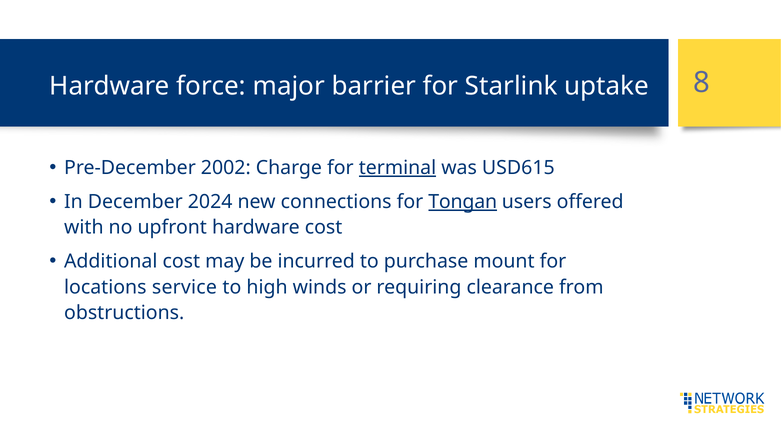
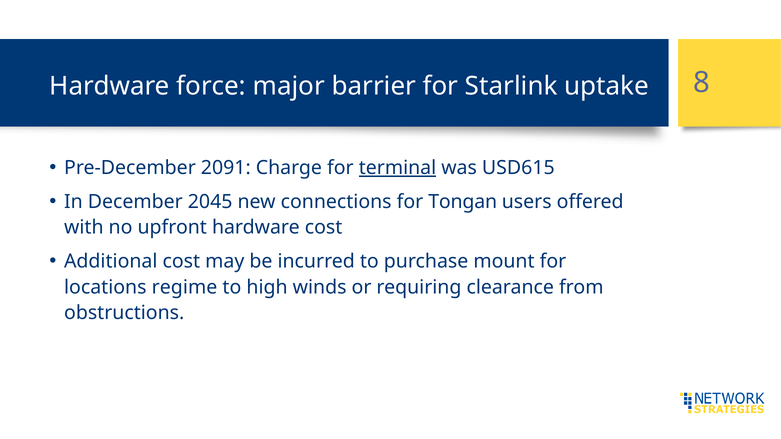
2002: 2002 -> 2091
2024: 2024 -> 2045
Tongan underline: present -> none
service: service -> regime
